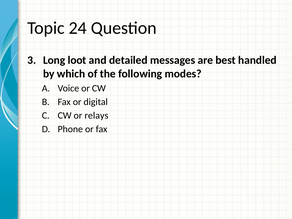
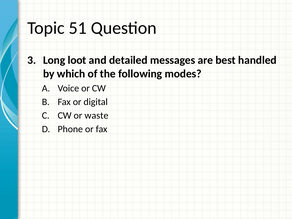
24: 24 -> 51
relays: relays -> waste
